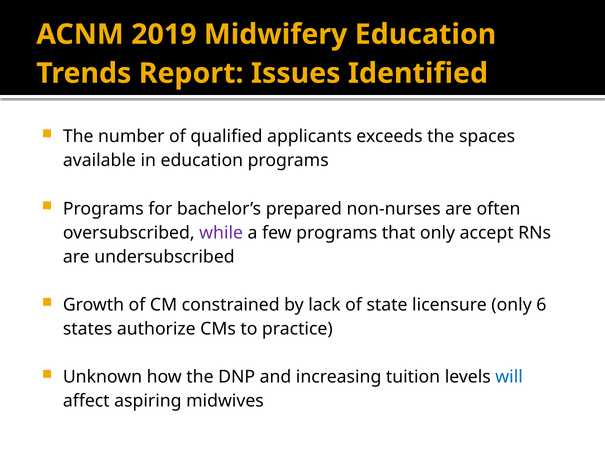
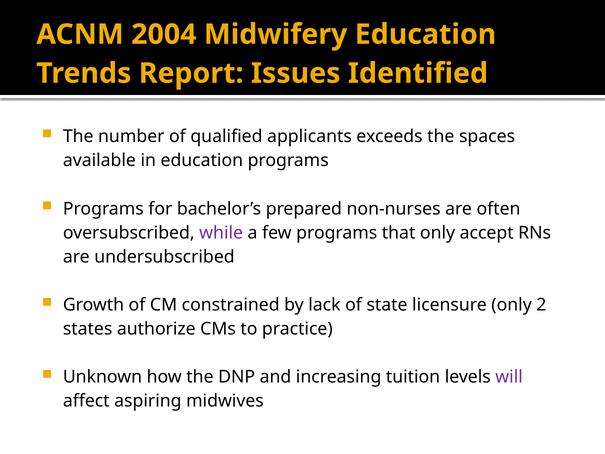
2019: 2019 -> 2004
6: 6 -> 2
will colour: blue -> purple
